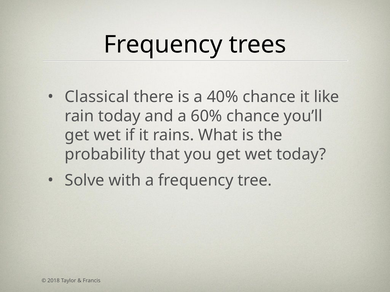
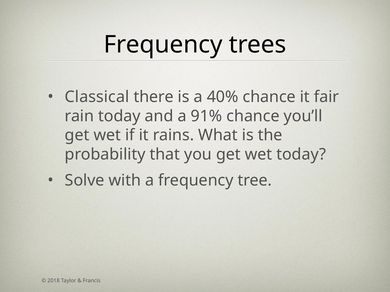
like: like -> fair
60%: 60% -> 91%
